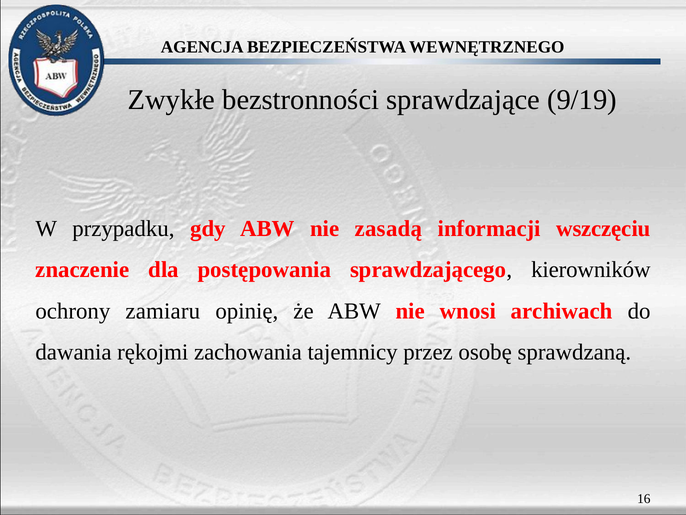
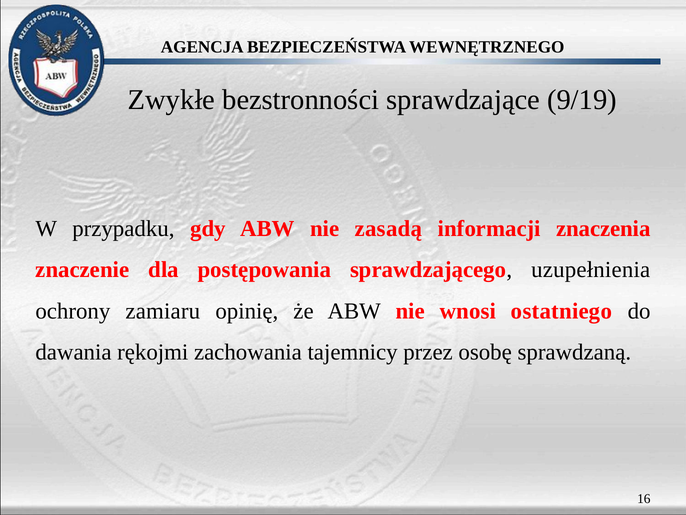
wszczęciu: wszczęciu -> znaczenia
kierowników: kierowników -> uzupełnienia
archiwach: archiwach -> ostatniego
